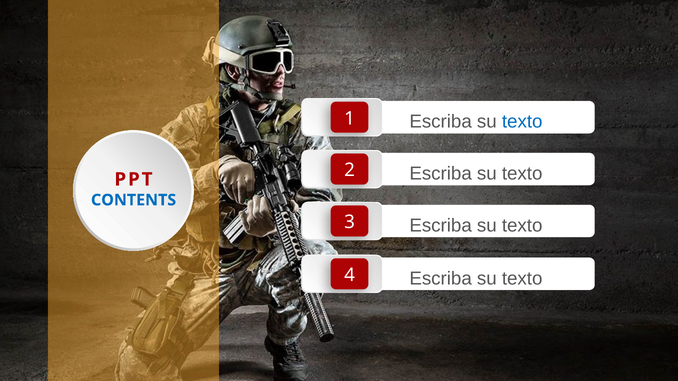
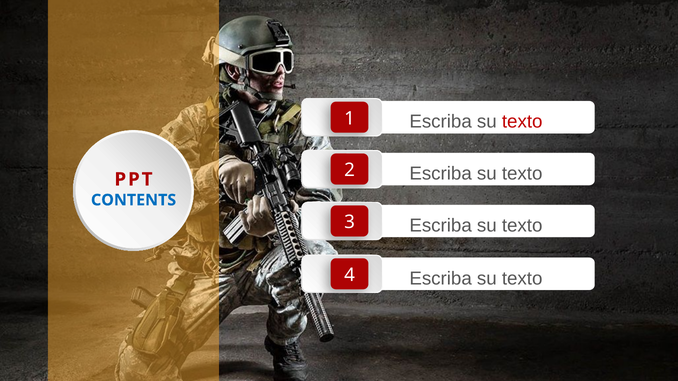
texto at (522, 122) colour: blue -> red
